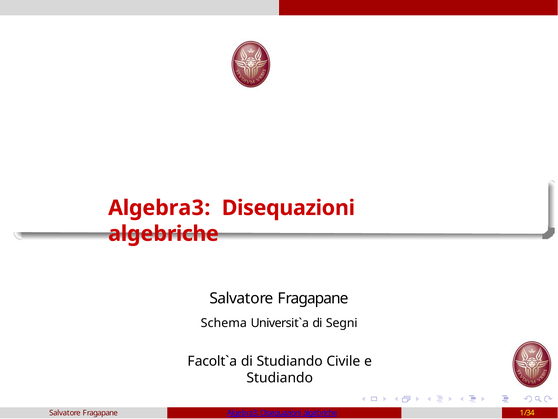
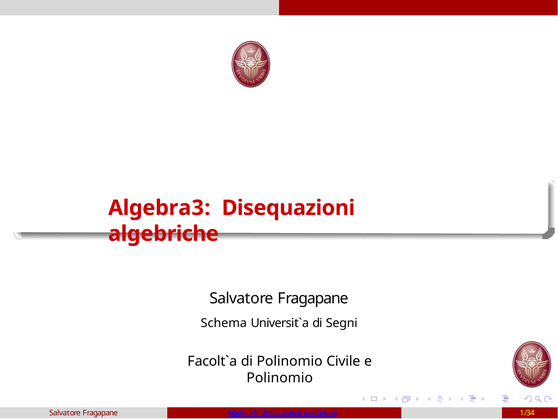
di Studiando: Studiando -> Polinomio
Studiando at (280, 378): Studiando -> Polinomio
